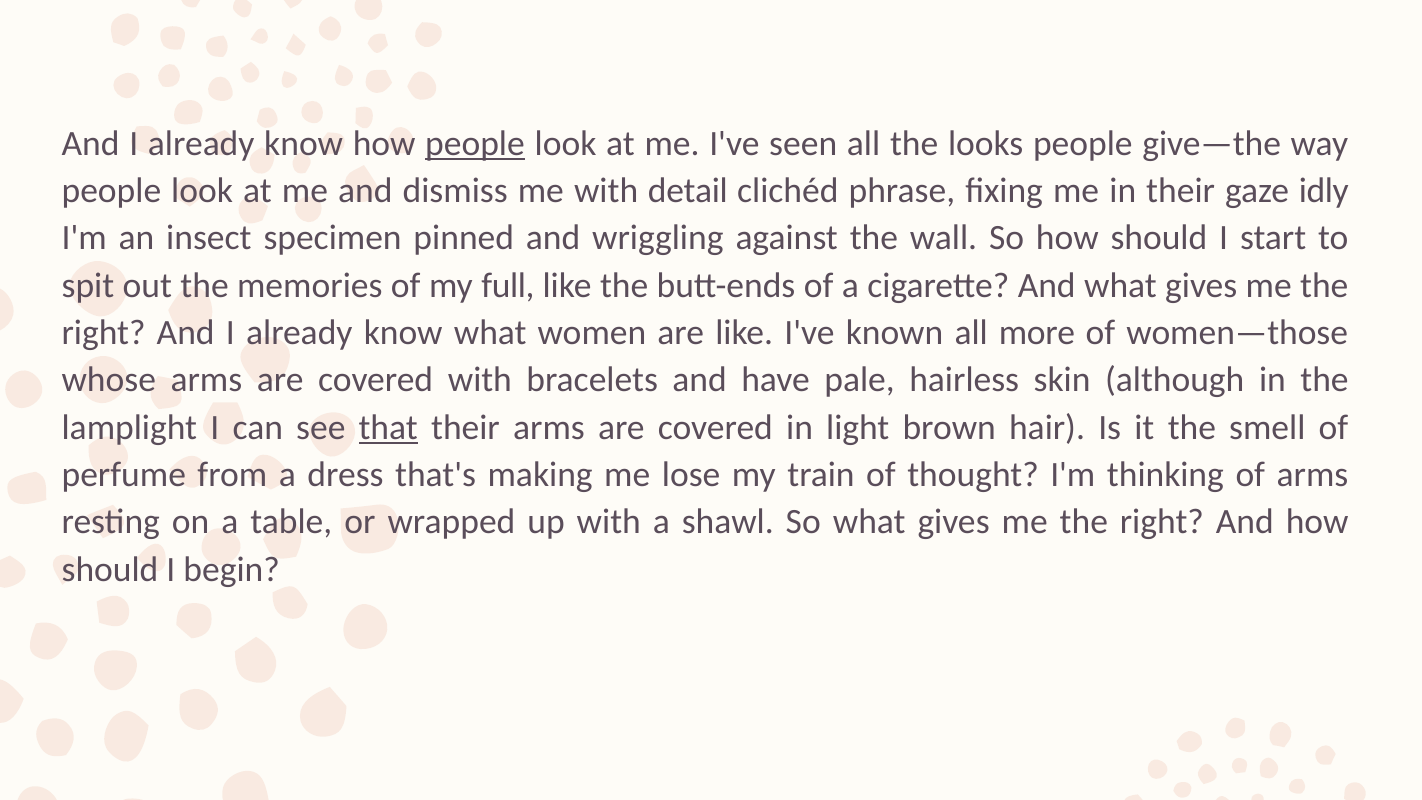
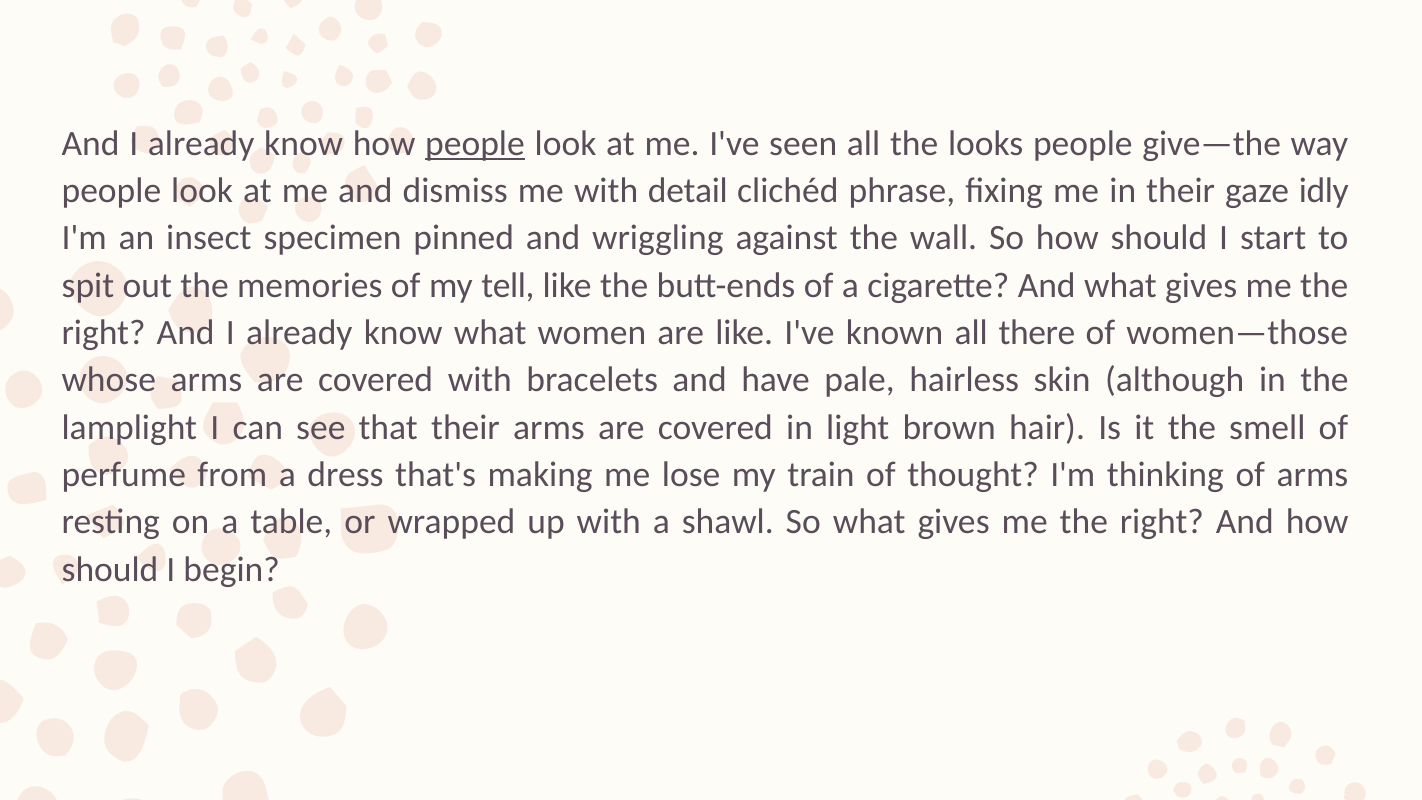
full: full -> tell
more: more -> there
that underline: present -> none
